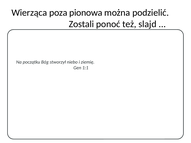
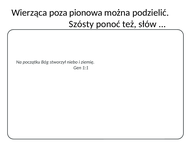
Zostali: Zostali -> Szósty
slajd: slajd -> słów
